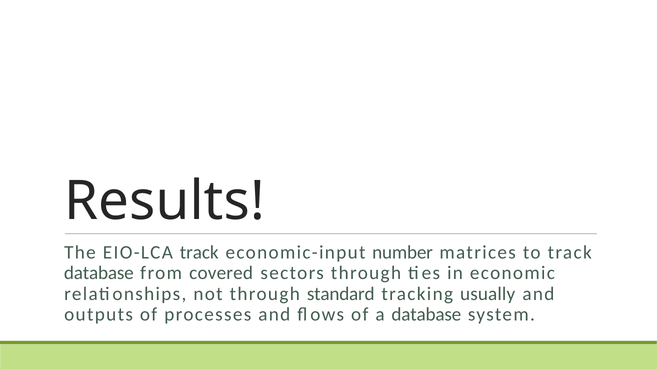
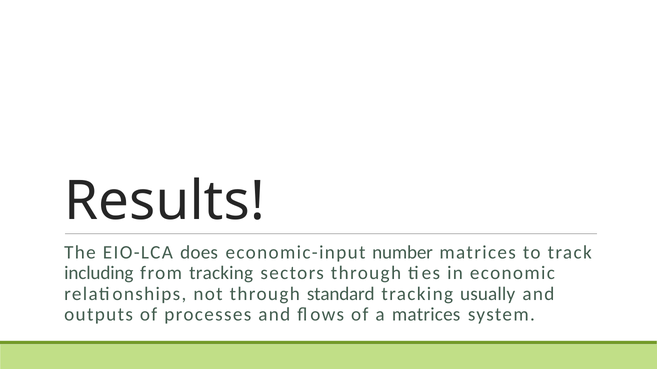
EIO-LCA track: track -> does
database at (99, 274): database -> including
from covered: covered -> tracking
a database: database -> matrices
